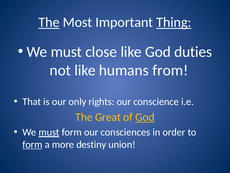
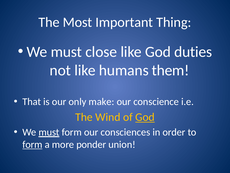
The at (49, 22) underline: present -> none
Thing underline: present -> none
from: from -> them
rights: rights -> make
Great: Great -> Wind
destiny: destiny -> ponder
